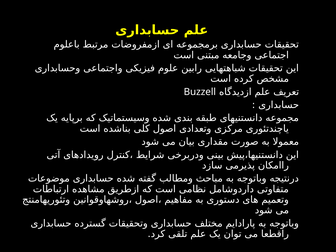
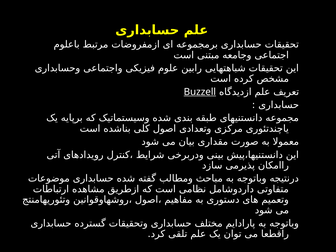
Buzzell underline: none -> present
